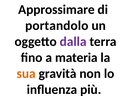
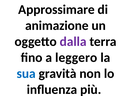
portandolo: portandolo -> animazione
materia: materia -> leggero
sua colour: orange -> blue
